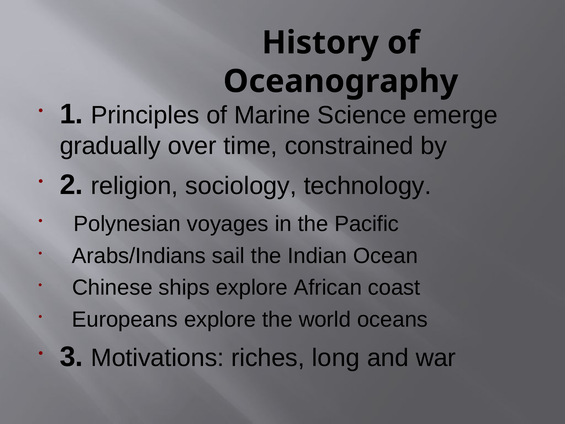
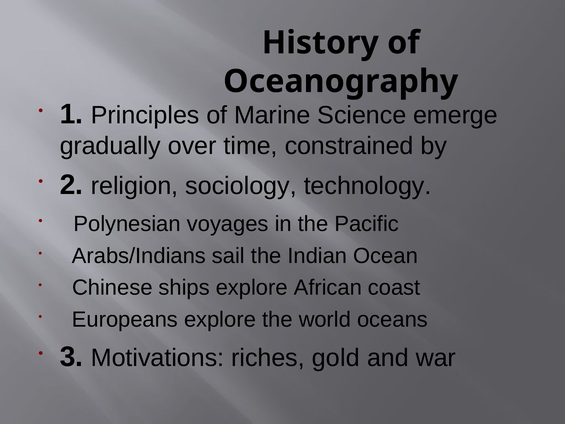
long: long -> gold
